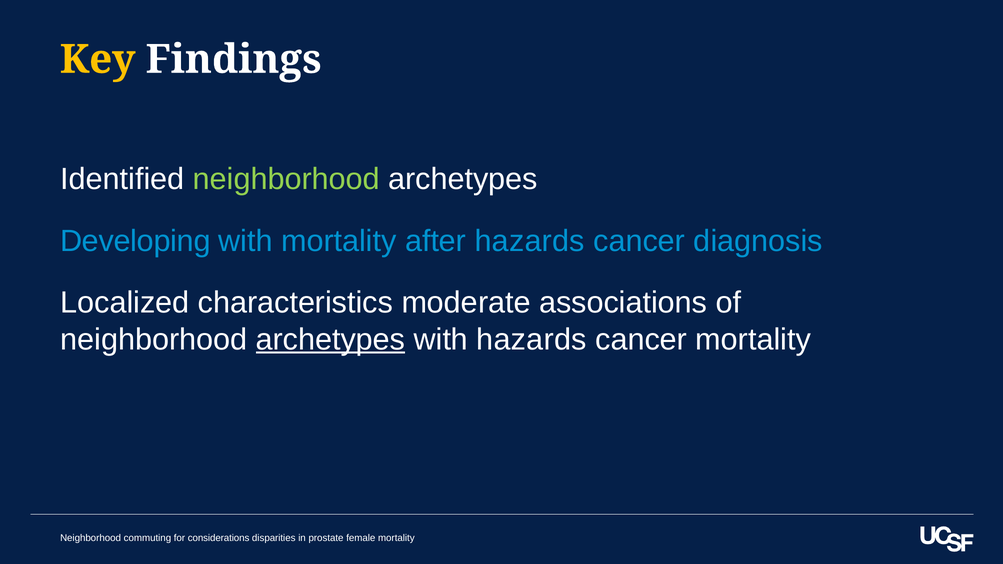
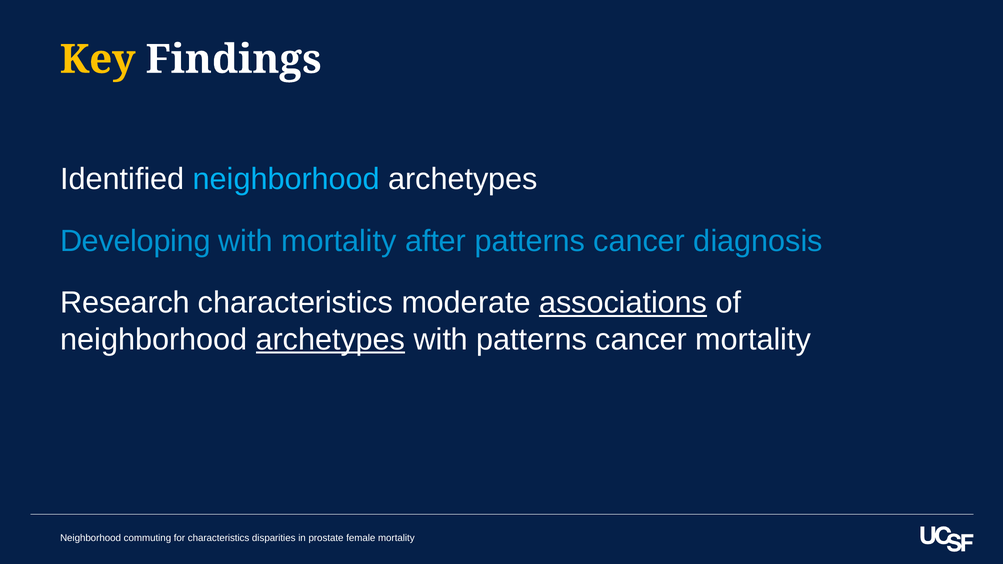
neighborhood at (286, 179) colour: light green -> light blue
after hazards: hazards -> patterns
Localized: Localized -> Research
associations underline: none -> present
with hazards: hazards -> patterns
for considerations: considerations -> characteristics
